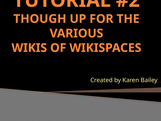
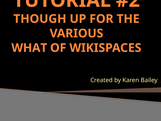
WIKIS: WIKIS -> WHAT
